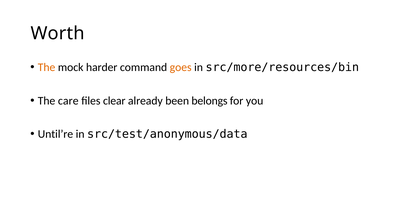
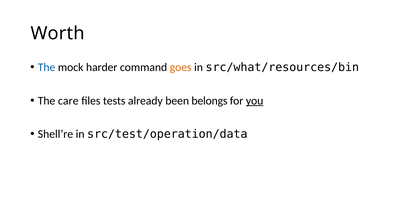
The at (47, 67) colour: orange -> blue
src/more/resources/bin: src/more/resources/bin -> src/what/resources/bin
clear: clear -> tests
you underline: none -> present
Until’re: Until’re -> Shell’re
src/test/anonymous/data: src/test/anonymous/data -> src/test/operation/data
